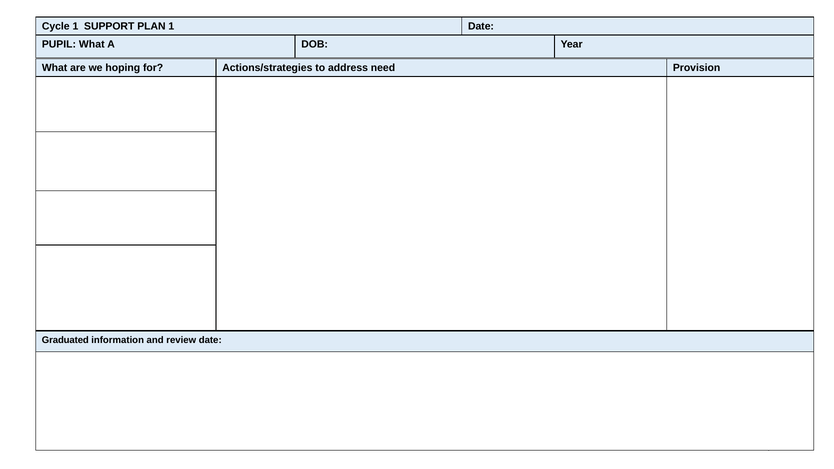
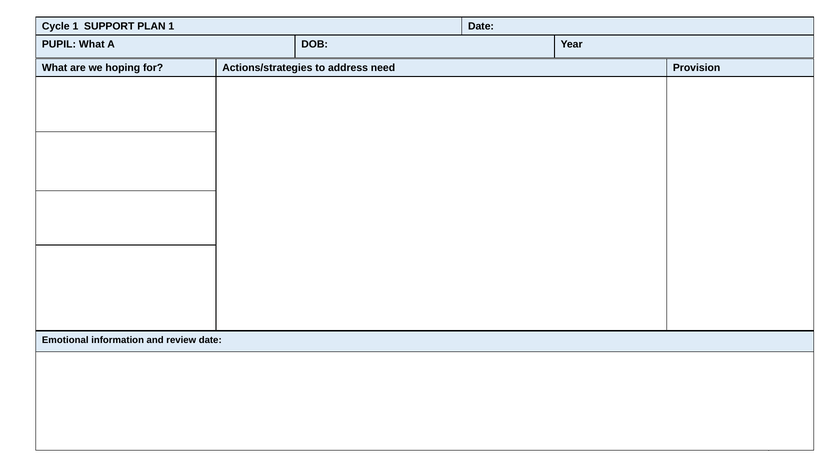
Graduated: Graduated -> Emotional
